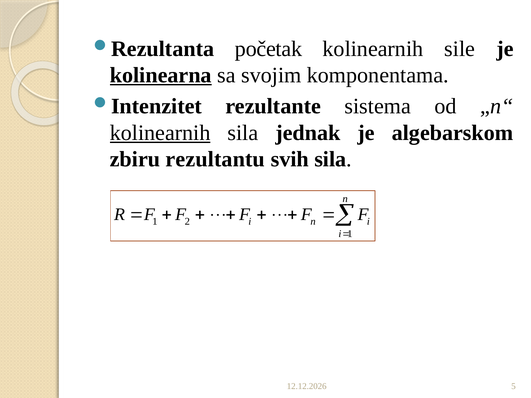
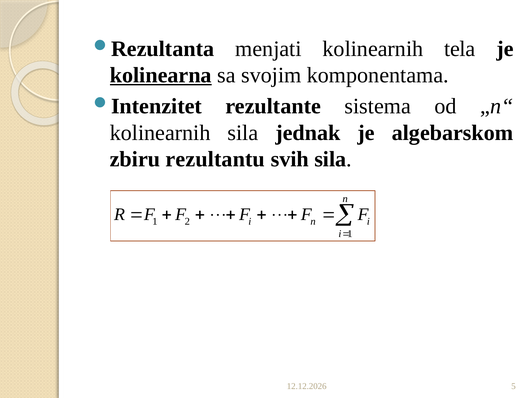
početak: početak -> menjati
sile: sile -> tela
kolinearnih at (160, 133) underline: present -> none
